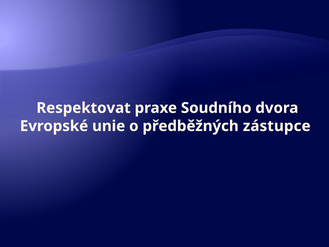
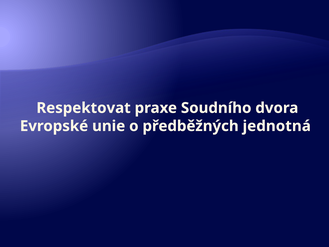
zástupce: zástupce -> jednotná
